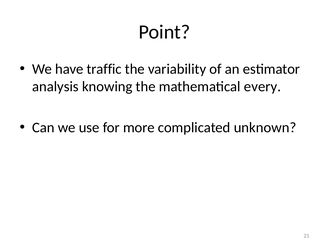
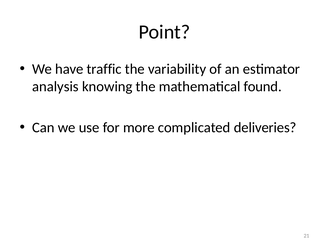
every: every -> found
unknown: unknown -> deliveries
